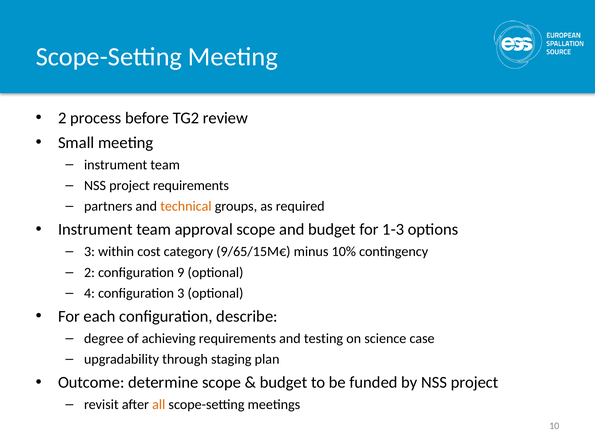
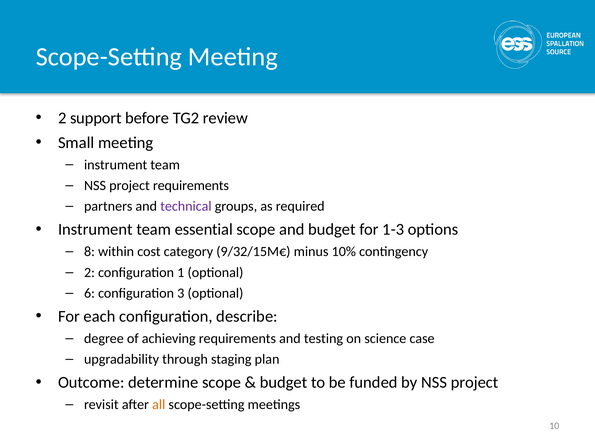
process: process -> support
technical colour: orange -> purple
approval: approval -> essential
3 at (89, 252): 3 -> 8
9/65/15M€: 9/65/15M€ -> 9/32/15M€
9: 9 -> 1
4: 4 -> 6
